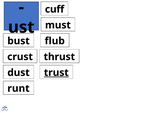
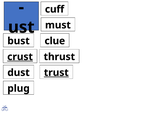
flub: flub -> clue
crust underline: none -> present
runt: runt -> plug
